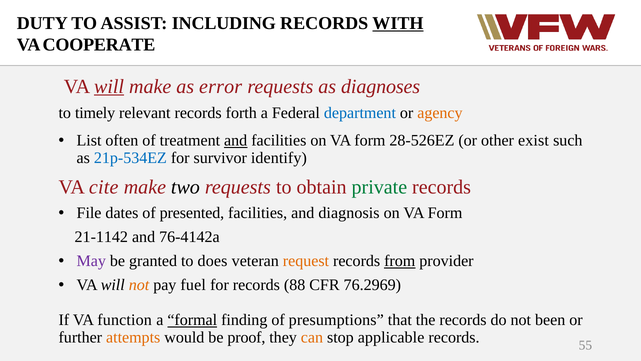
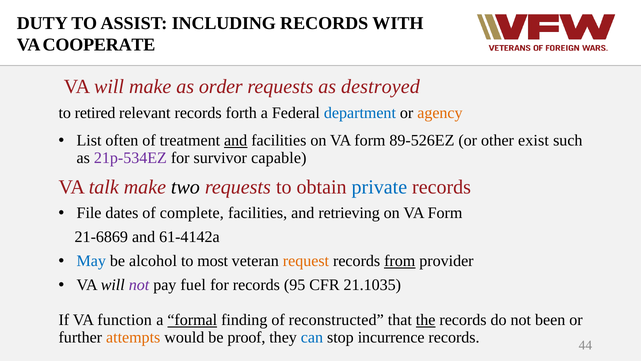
WITH underline: present -> none
will at (109, 86) underline: present -> none
error: error -> order
diagnoses: diagnoses -> destroyed
timely: timely -> retired
28-526EZ: 28-526EZ -> 89-526EZ
21p-534EZ colour: blue -> purple
identify: identify -> capable
cite: cite -> talk
private colour: green -> blue
presented: presented -> complete
diagnosis: diagnosis -> retrieving
21-1142: 21-1142 -> 21-6869
76-4142a: 76-4142a -> 61-4142a
May colour: purple -> blue
granted: granted -> alcohol
does: does -> most
not at (139, 285) colour: orange -> purple
88: 88 -> 95
76.2969: 76.2969 -> 21.1035
presumptions: presumptions -> reconstructed
the underline: none -> present
can colour: orange -> blue
applicable: applicable -> incurrence
55: 55 -> 44
